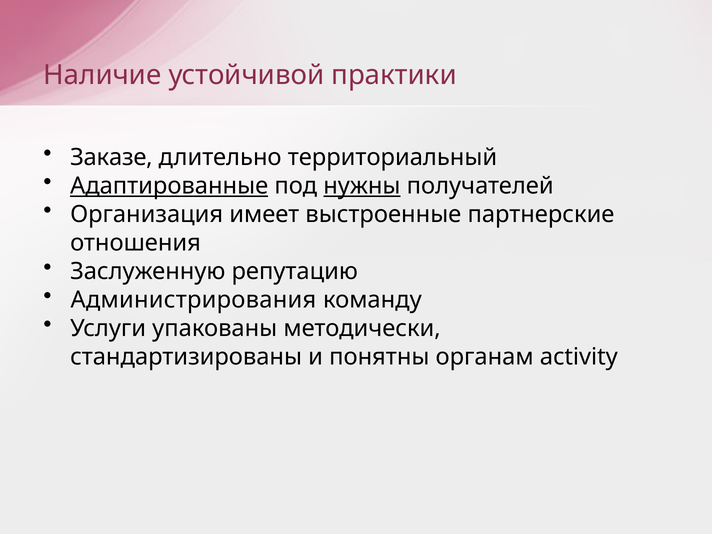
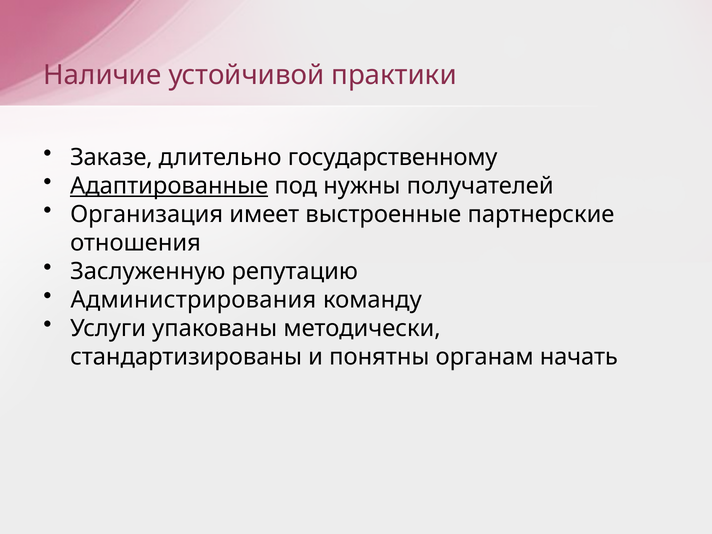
территориальный: территориальный -> государственному
нужны underline: present -> none
activity: activity -> начать
